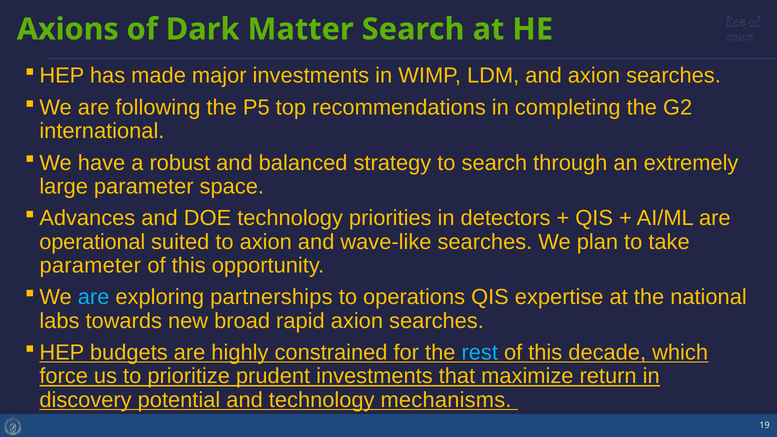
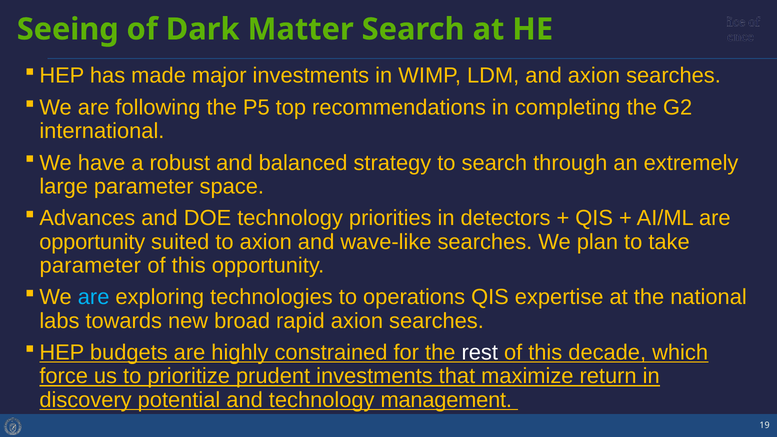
Axions: Axions -> Seeing
operational at (92, 242): operational -> opportunity
partnerships: partnerships -> technologies
rest colour: light blue -> white
mechanisms: mechanisms -> management
